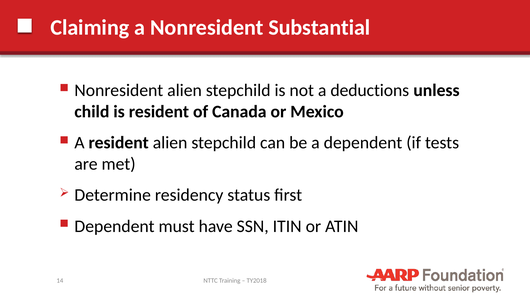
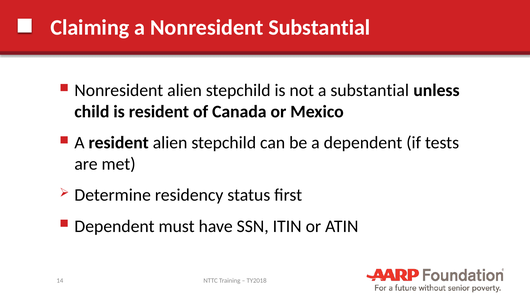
a deductions: deductions -> substantial
